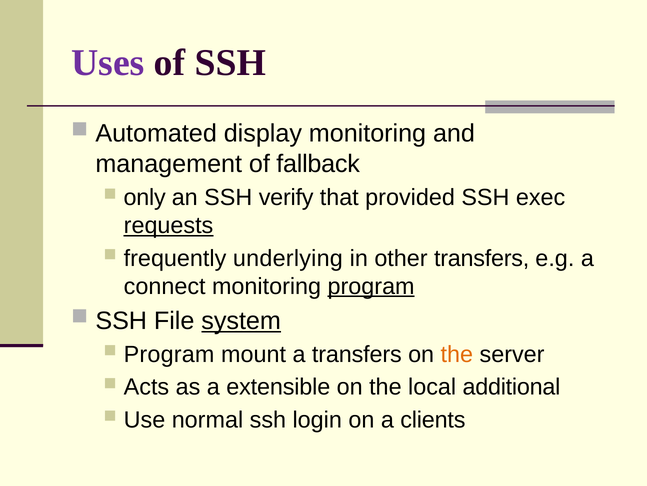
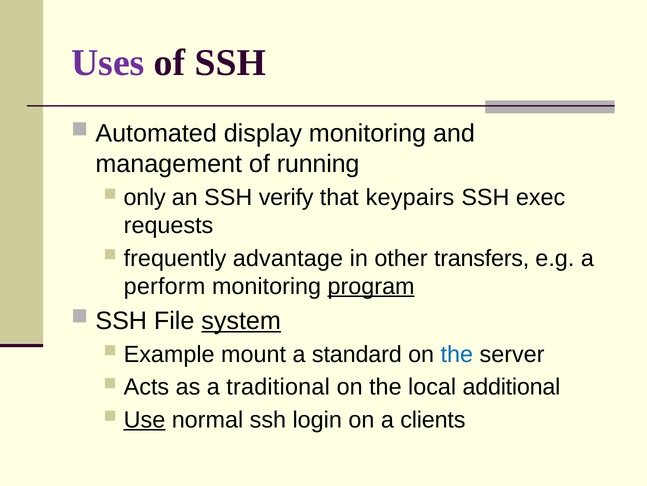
fallback: fallback -> running
provided: provided -> keypairs
requests underline: present -> none
underlying: underlying -> advantage
connect: connect -> perform
Program at (169, 354): Program -> Example
a transfers: transfers -> standard
the at (457, 354) colour: orange -> blue
extensible: extensible -> traditional
Use underline: none -> present
